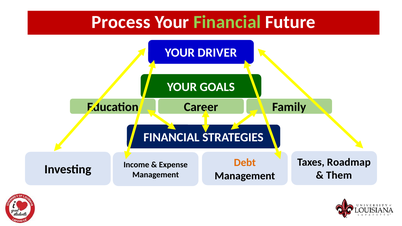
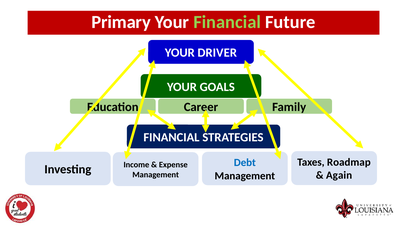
Process: Process -> Primary
Debt colour: orange -> blue
Them: Them -> Again
